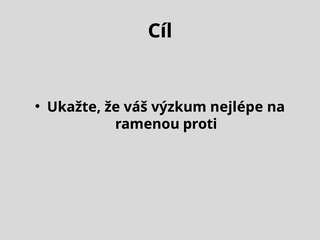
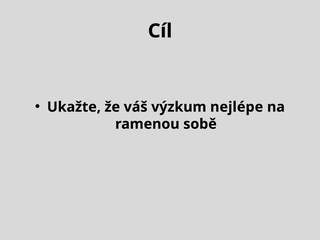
proti: proti -> sobě
